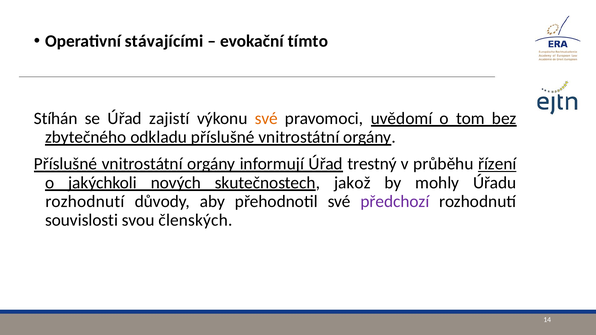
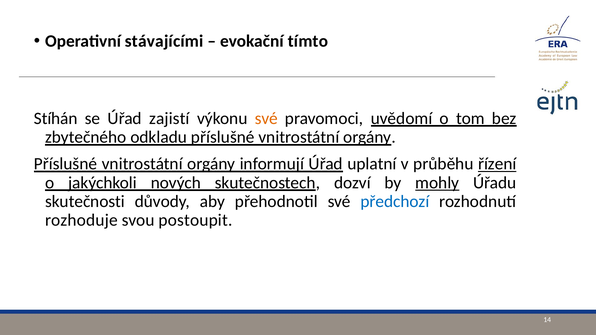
trestný: trestný -> uplatní
jakož: jakož -> dozví
mohly underline: none -> present
rozhodnutí at (85, 202): rozhodnutí -> skutečnosti
předchozí colour: purple -> blue
souvislosti: souvislosti -> rozhoduje
členských: členských -> postoupit
